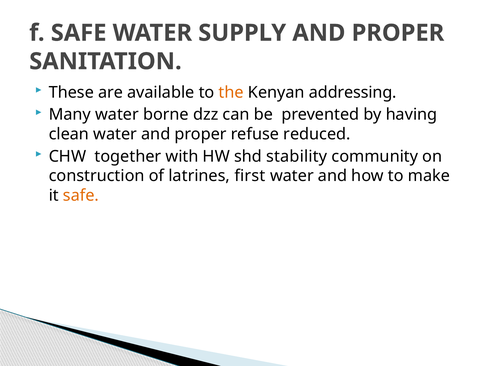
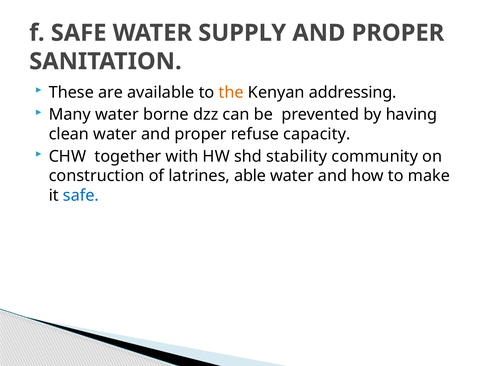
reduced: reduced -> capacity
first: first -> able
safe at (81, 195) colour: orange -> blue
